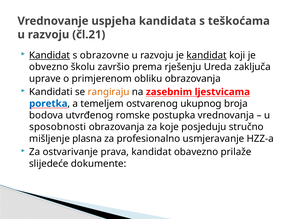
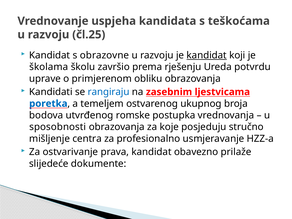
čl.21: čl.21 -> čl.25
Kandidat at (50, 55) underline: present -> none
obvezno: obvezno -> školama
zaključa: zaključa -> potvrdu
rangiraju colour: orange -> blue
plasna: plasna -> centra
